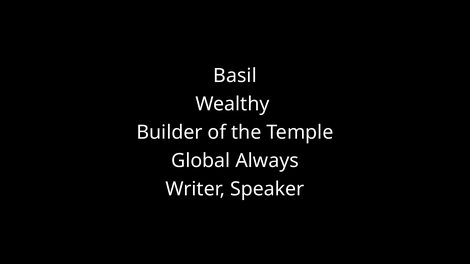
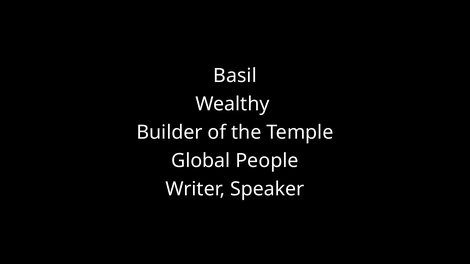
Always: Always -> People
